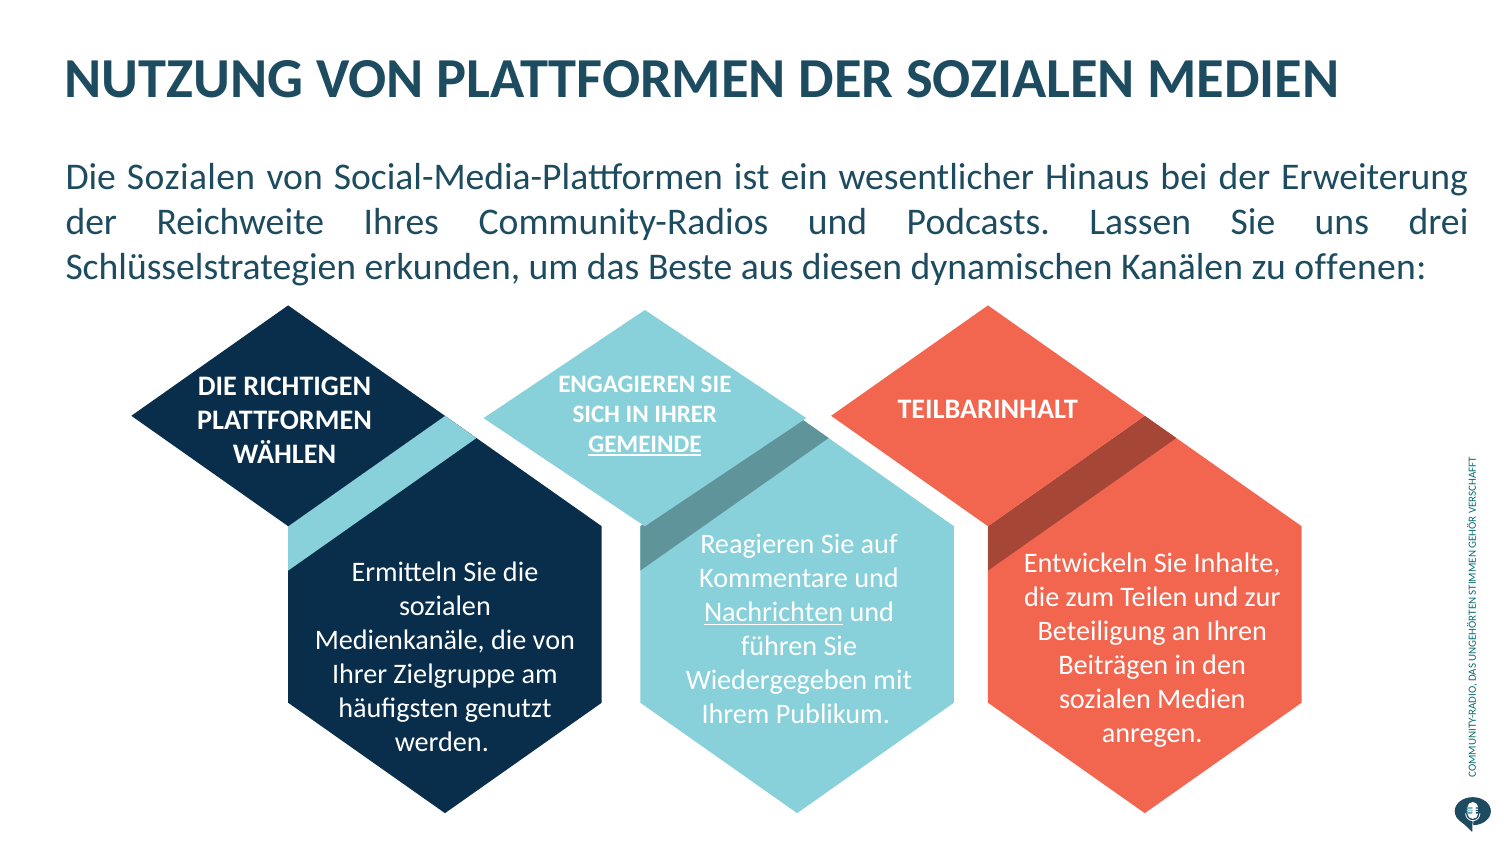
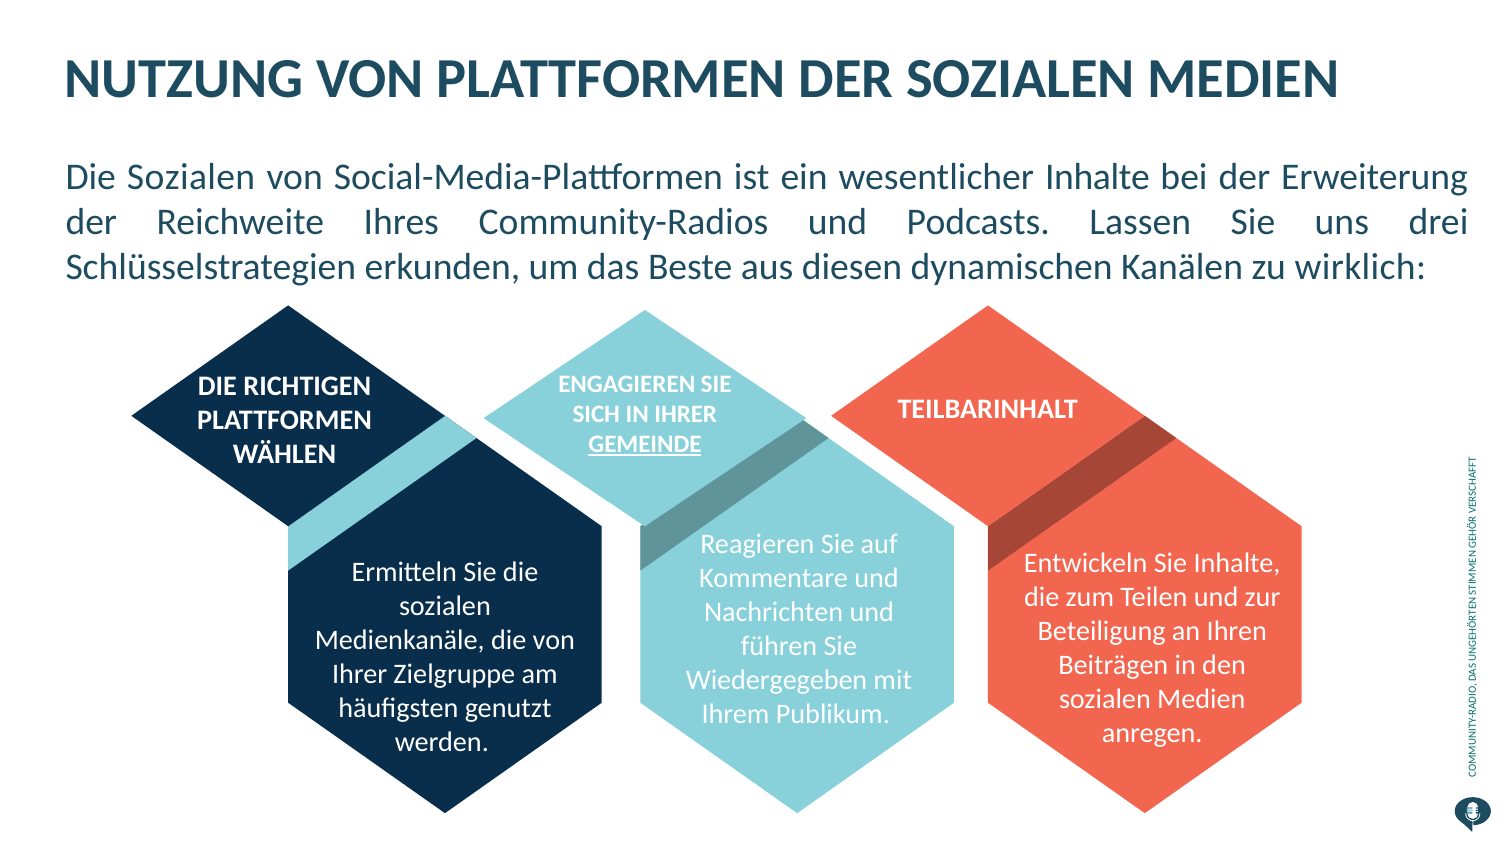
wesentlicher Hinaus: Hinaus -> Inhalte
offenen: offenen -> wirklich
Nachrichten underline: present -> none
